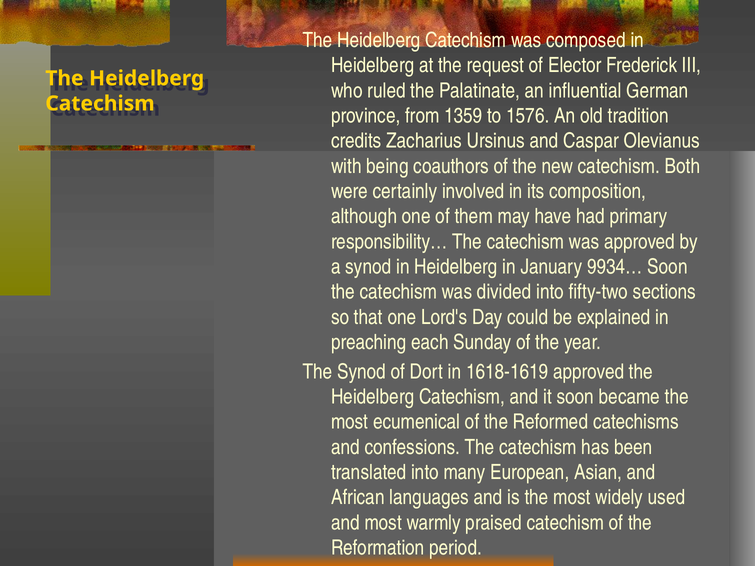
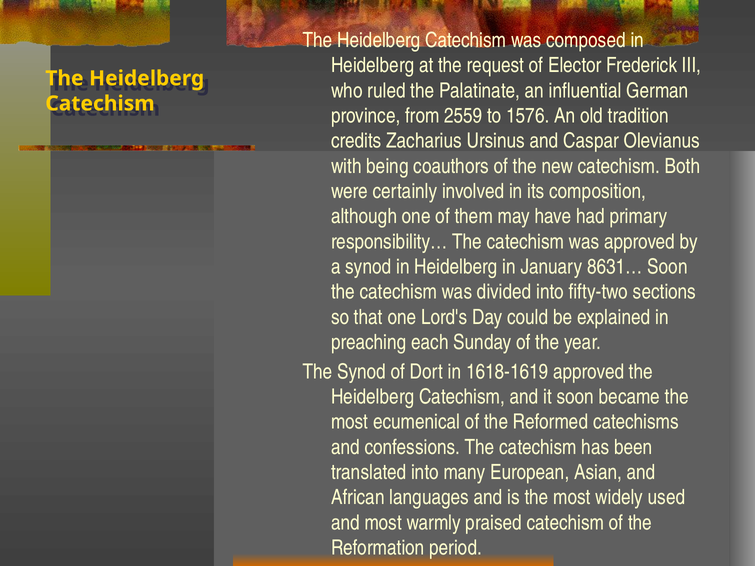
1359: 1359 -> 2559
9934…: 9934… -> 8631…
